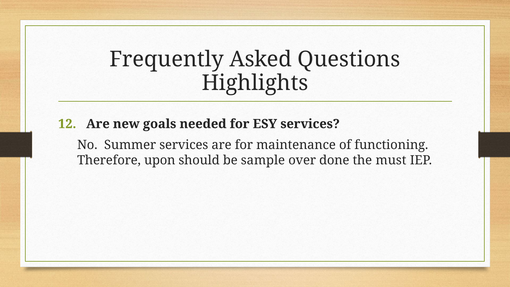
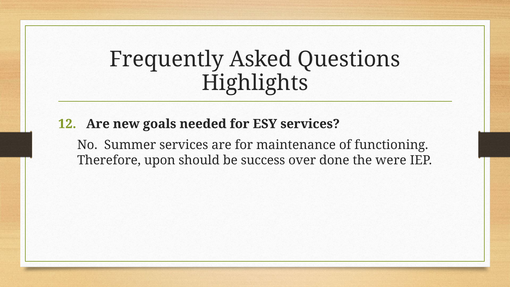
sample: sample -> success
must: must -> were
